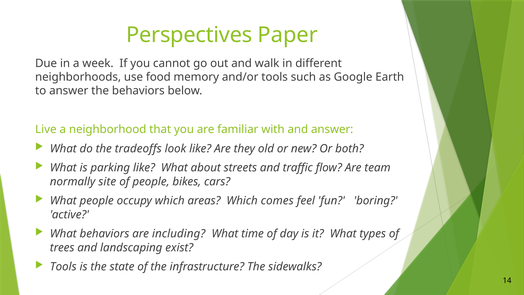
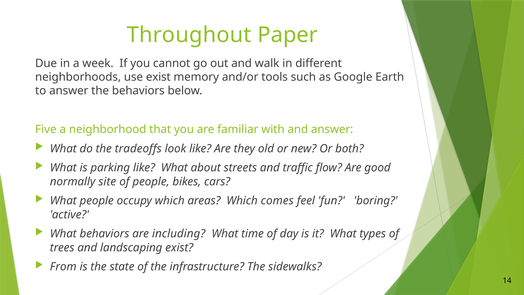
Perspectives: Perspectives -> Throughout
use food: food -> exist
Live: Live -> Five
team: team -> good
Tools at (63, 267): Tools -> From
